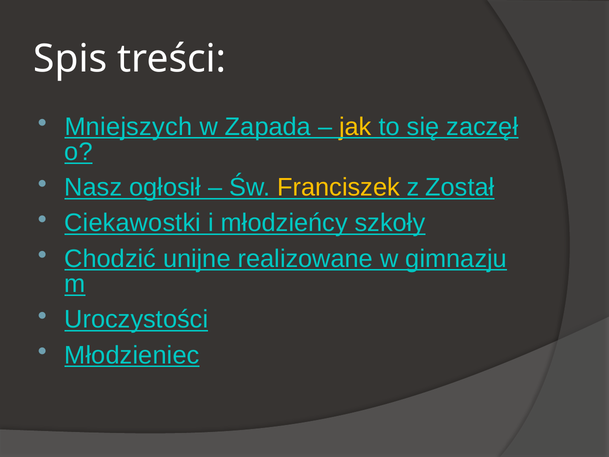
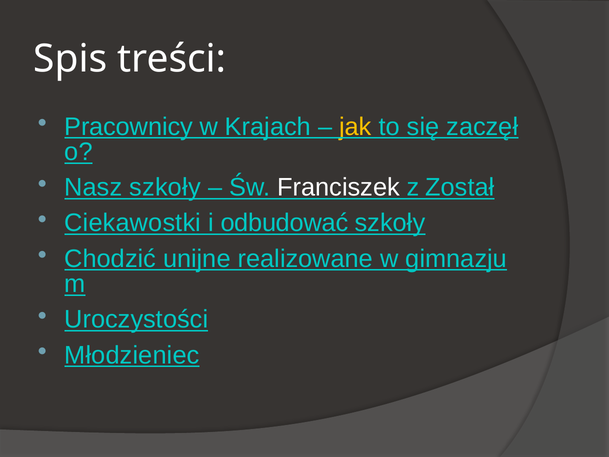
Mniejszych: Mniejszych -> Pracownicy
Zapada: Zapada -> Krajach
Nasz ogłosił: ogłosił -> szkoły
Franciszek colour: yellow -> white
młodzieńcy: młodzieńcy -> odbudować
